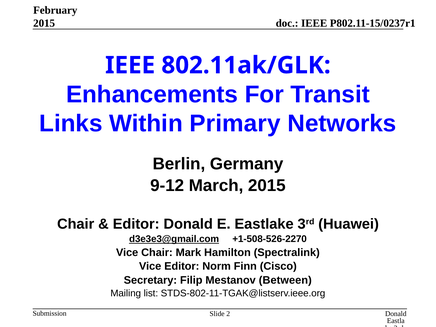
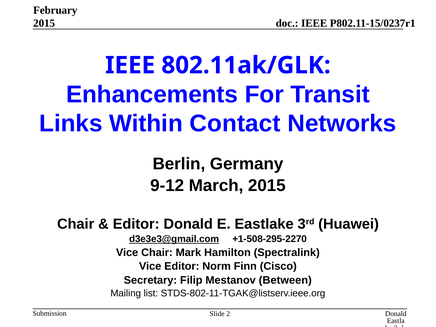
Primary: Primary -> Contact
+1-508-526-2270: +1-508-526-2270 -> +1-508-295-2270
